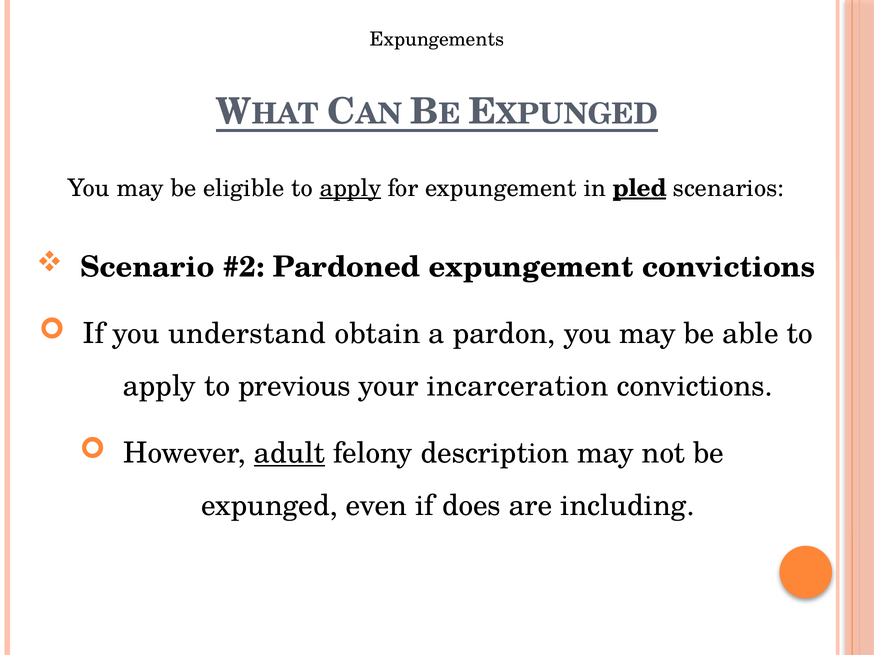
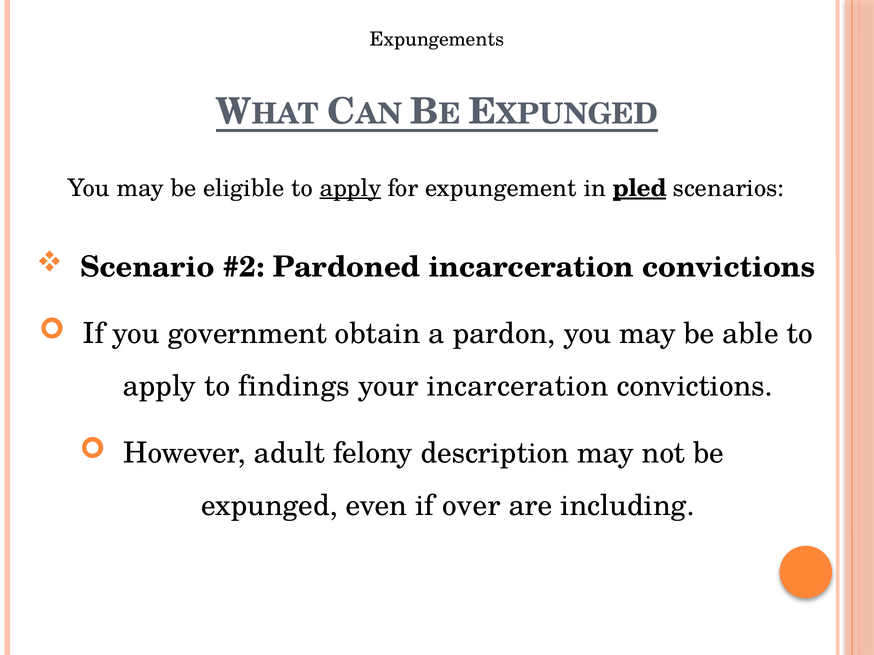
Pardoned expungement: expungement -> incarceration
understand: understand -> government
previous: previous -> findings
adult underline: present -> none
does: does -> over
